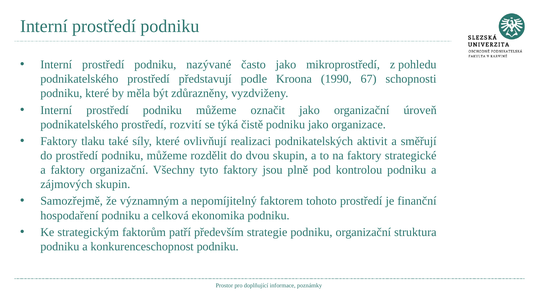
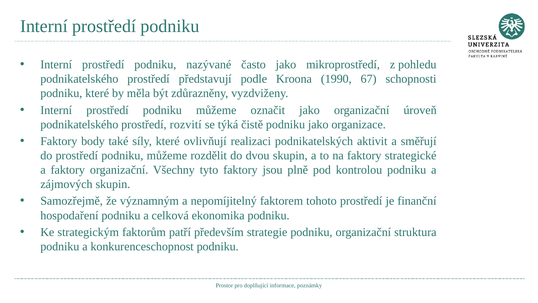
tlaku: tlaku -> body
